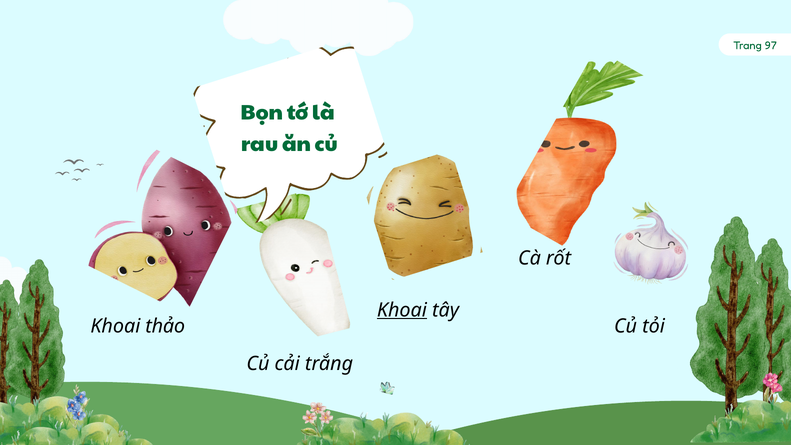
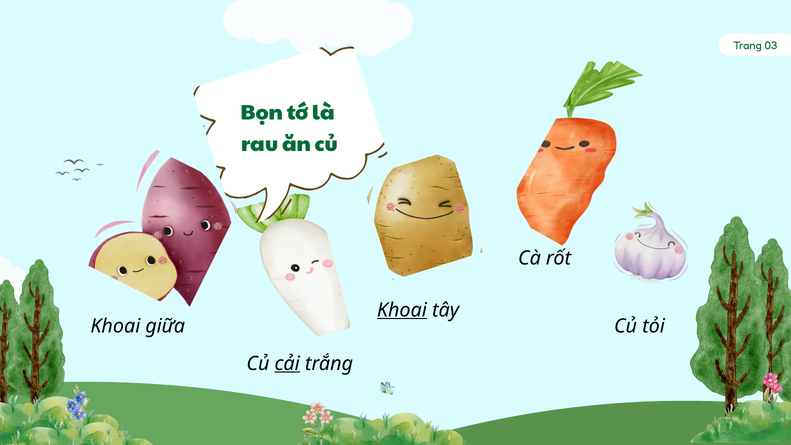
97: 97 -> 03
thảo: thảo -> giữa
cải underline: none -> present
